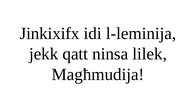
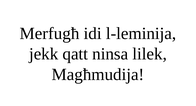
Jinkixifx: Jinkixifx -> Merfugħ
